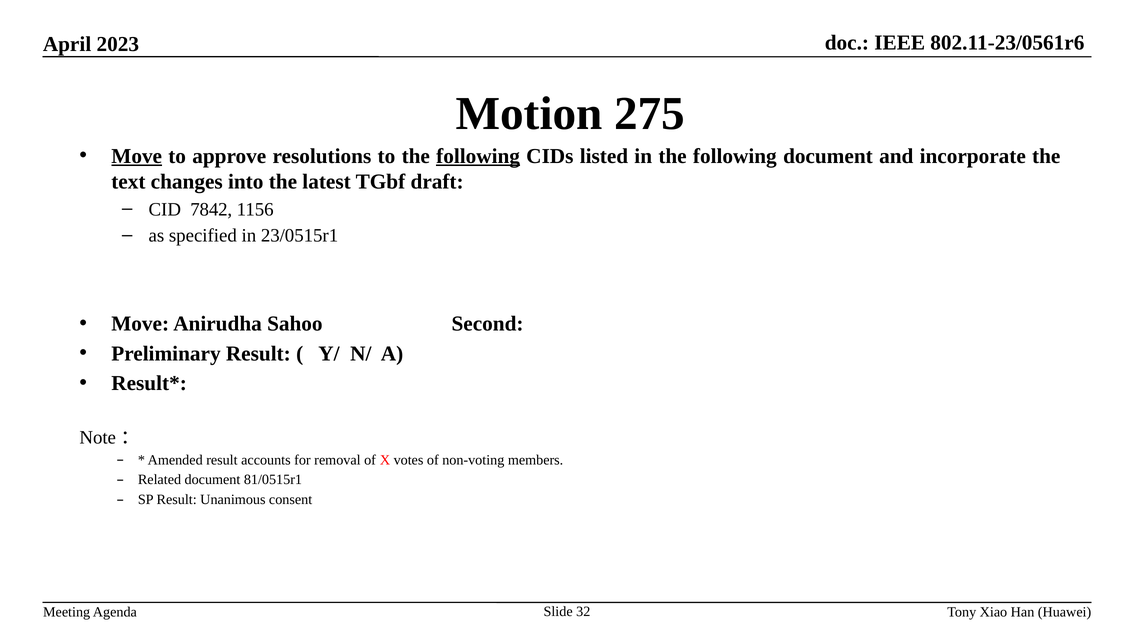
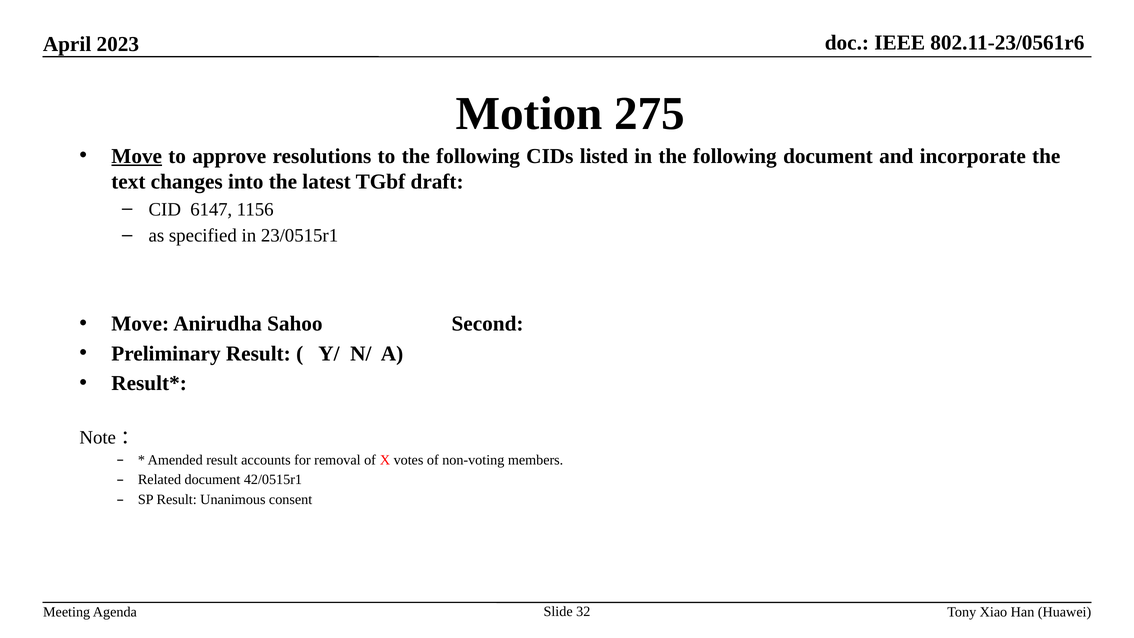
following at (478, 156) underline: present -> none
7842: 7842 -> 6147
81/0515r1: 81/0515r1 -> 42/0515r1
